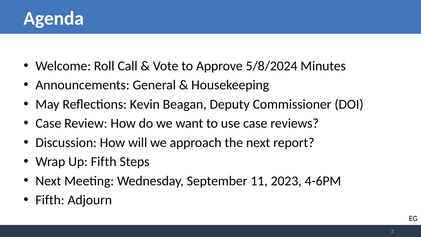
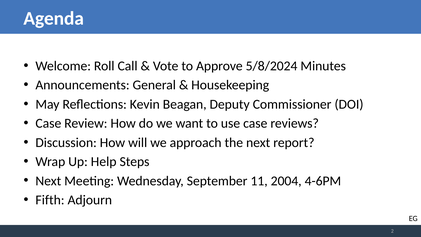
Up Fifth: Fifth -> Help
2023: 2023 -> 2004
